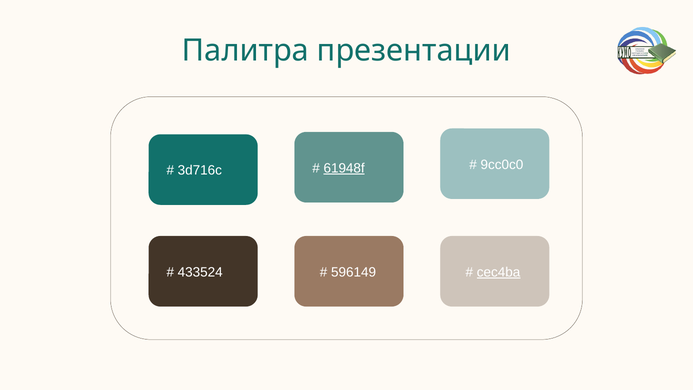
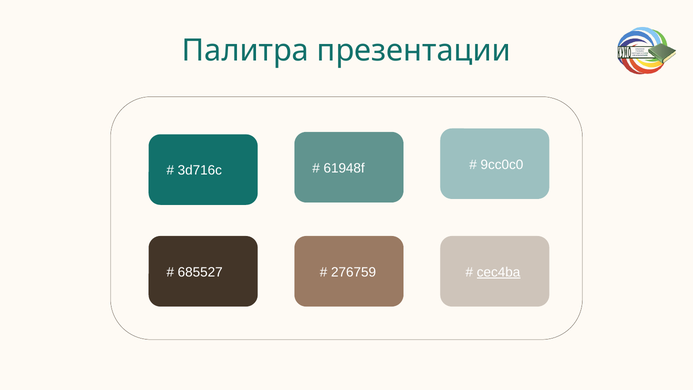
61948f underline: present -> none
433524: 433524 -> 685527
596149: 596149 -> 276759
